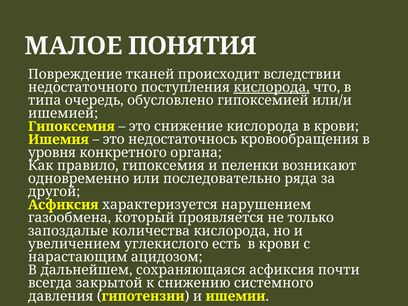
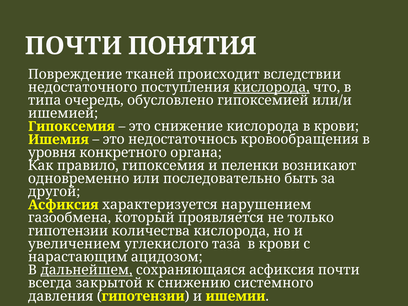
МАЛОЕ at (73, 46): МАЛОЕ -> ПОЧТИ
ряда: ряда -> быть
запоздалые at (68, 231): запоздалые -> гипотензии
есть: есть -> таза
дальнейшем underline: none -> present
